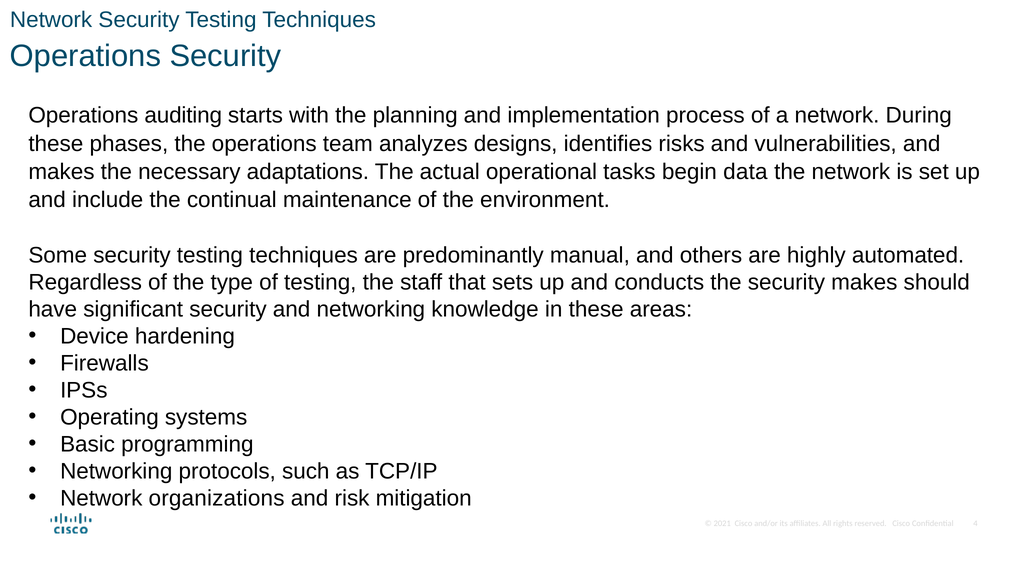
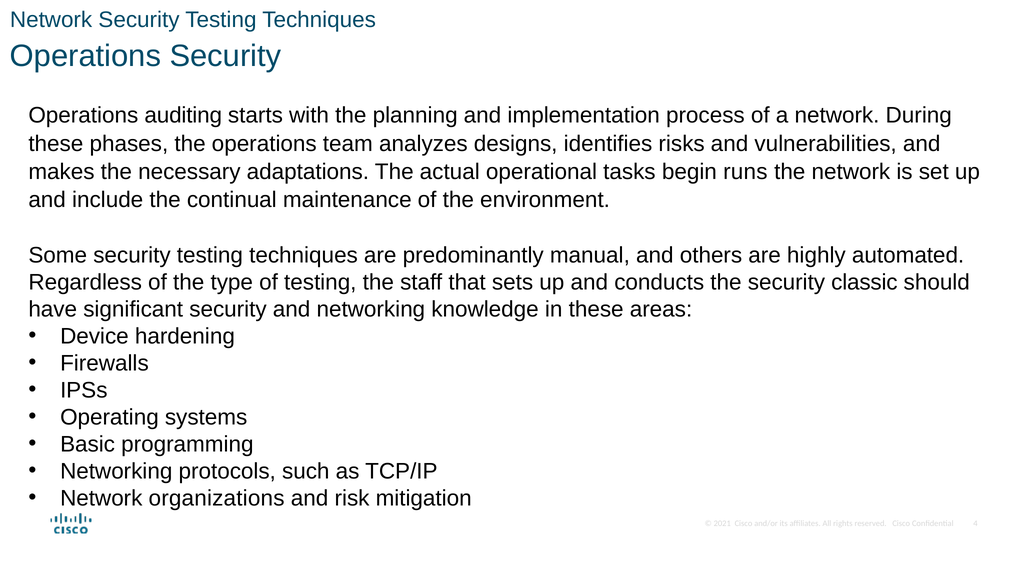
data: data -> runs
security makes: makes -> classic
